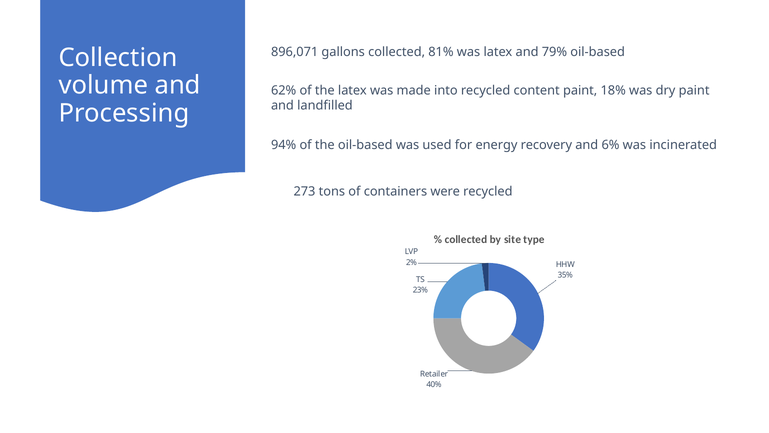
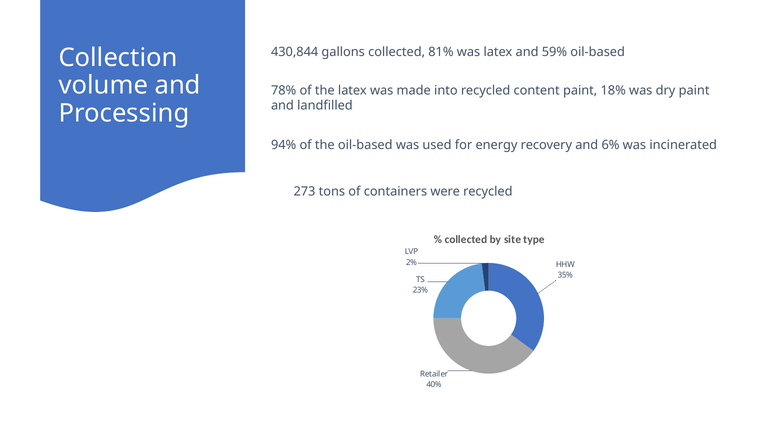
896,071: 896,071 -> 430,844
79%: 79% -> 59%
62%: 62% -> 78%
